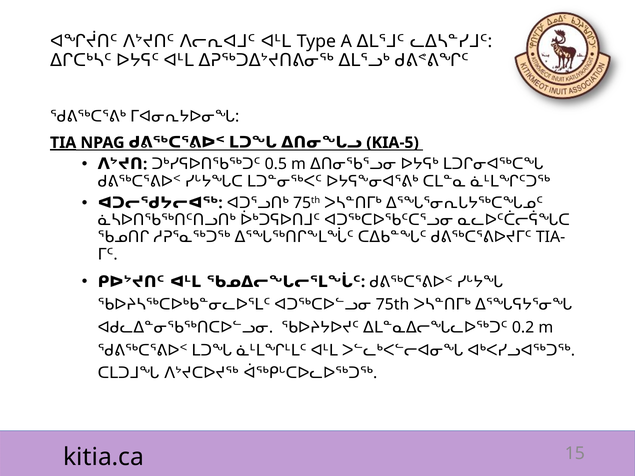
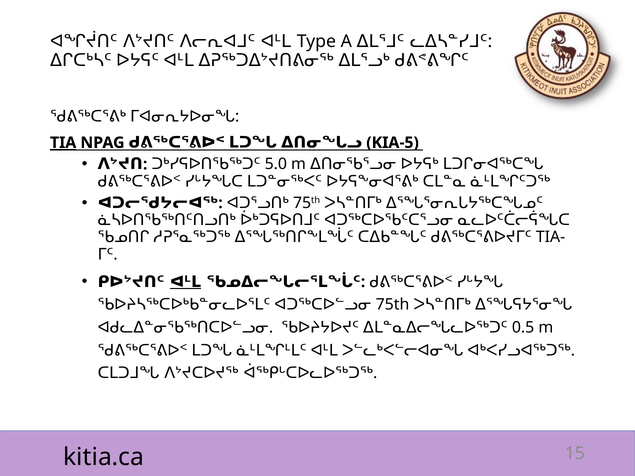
0.5: 0.5 -> 5.0
ᐊᒻᒪ at (186, 282) underline: none -> present
0.2: 0.2 -> 0.5
